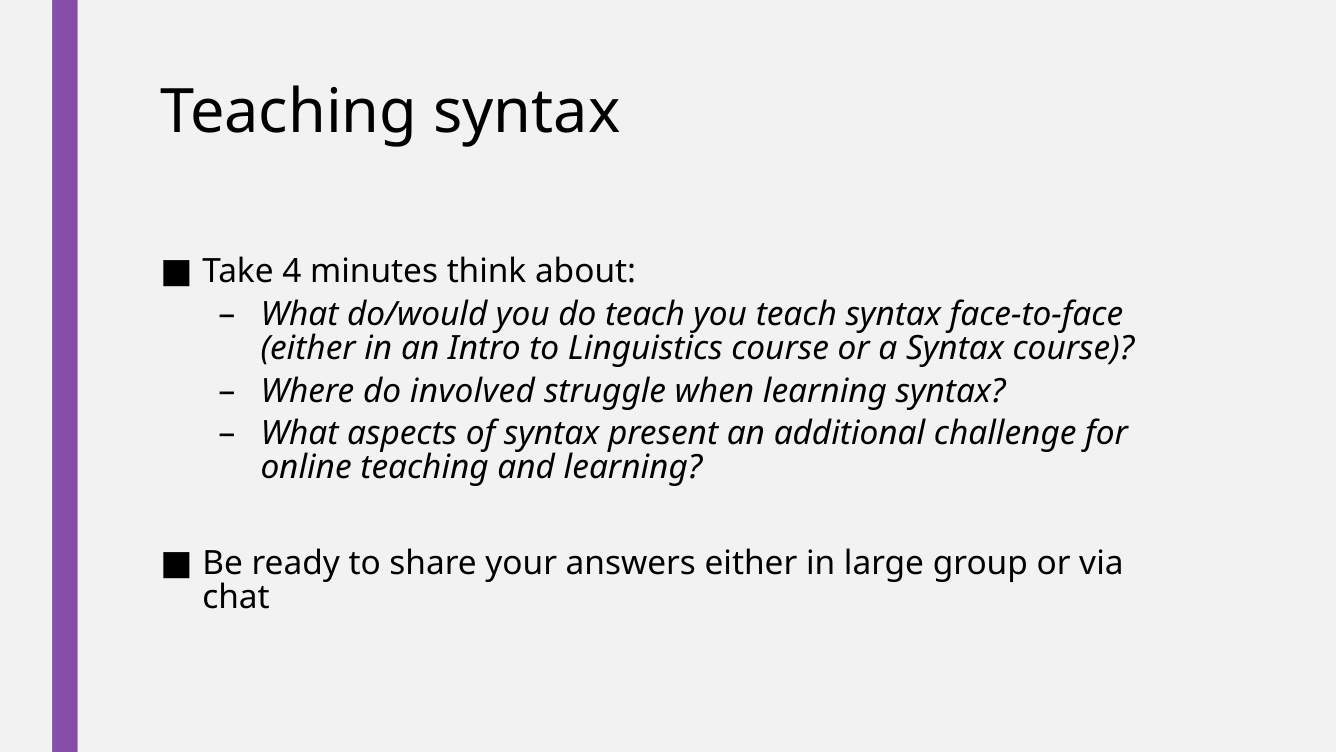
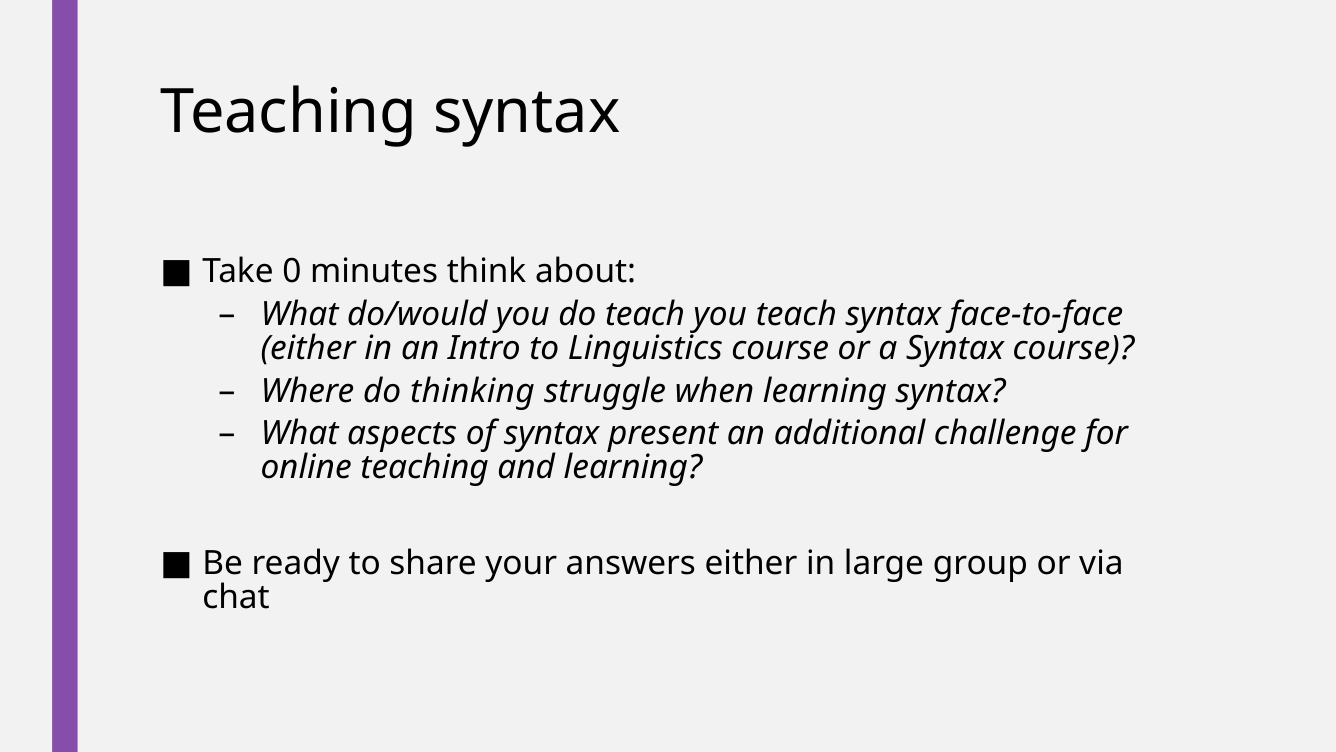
4: 4 -> 0
involved: involved -> thinking
